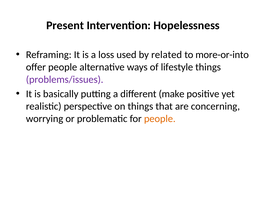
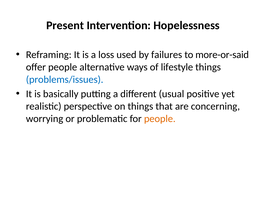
related: related -> failures
more-or-into: more-or-into -> more-or-said
problems/issues colour: purple -> blue
make: make -> usual
